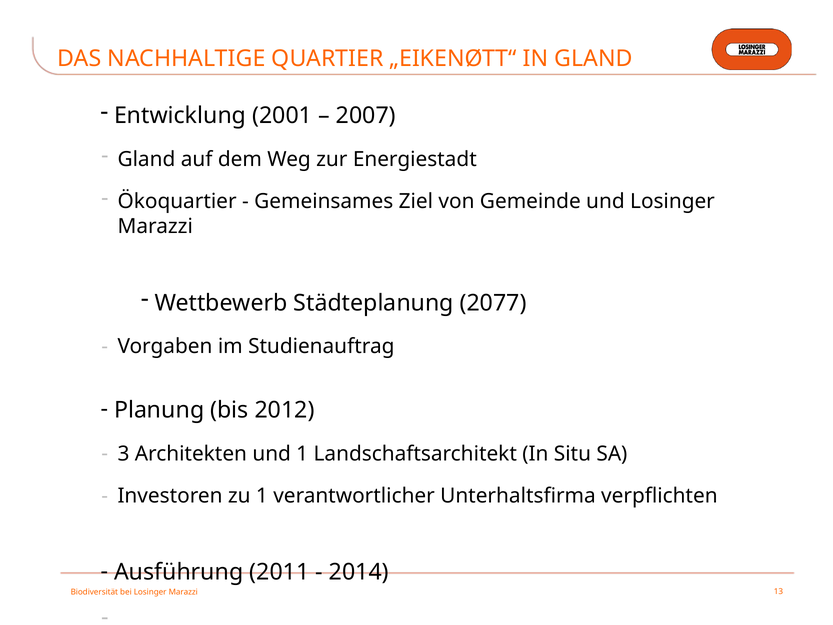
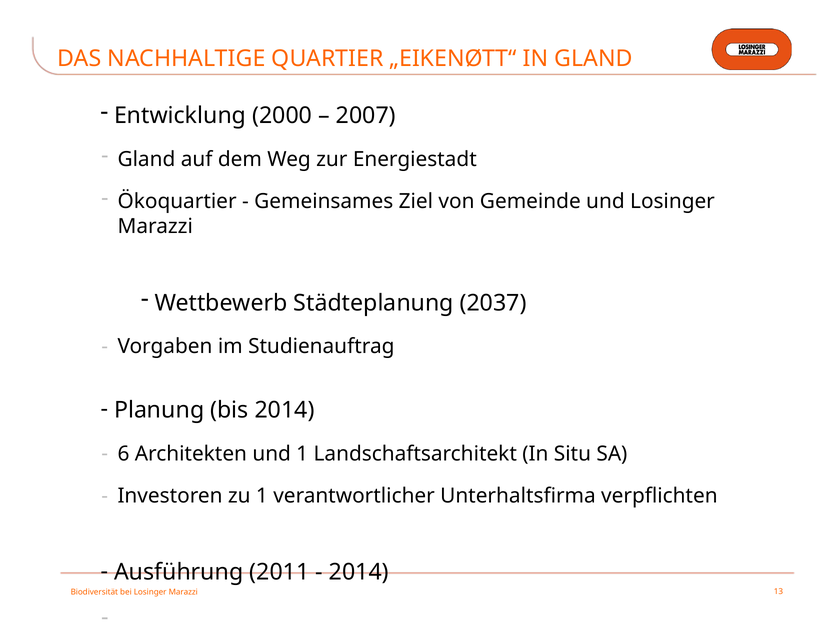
2001: 2001 -> 2000
2077: 2077 -> 2037
bis 2012: 2012 -> 2014
3: 3 -> 6
